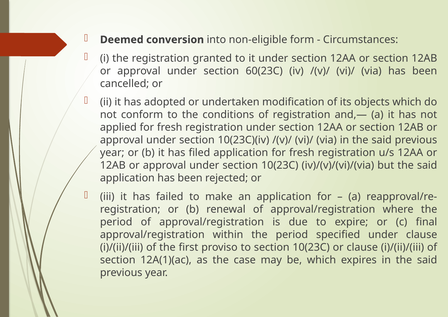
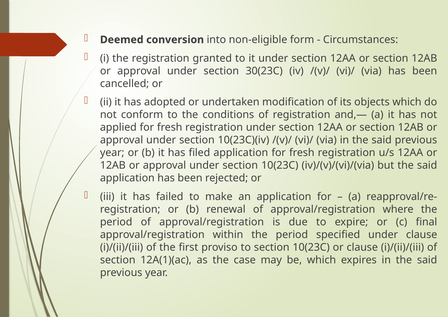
60(23C: 60(23C -> 30(23C
